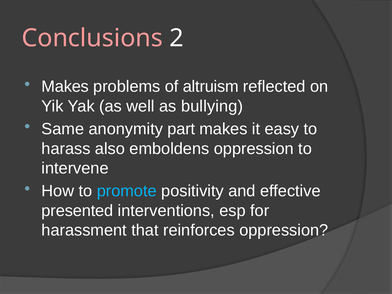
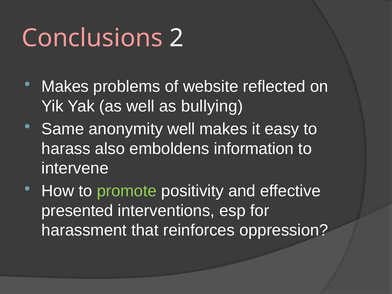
altruism: altruism -> website
anonymity part: part -> well
emboldens oppression: oppression -> information
promote colour: light blue -> light green
